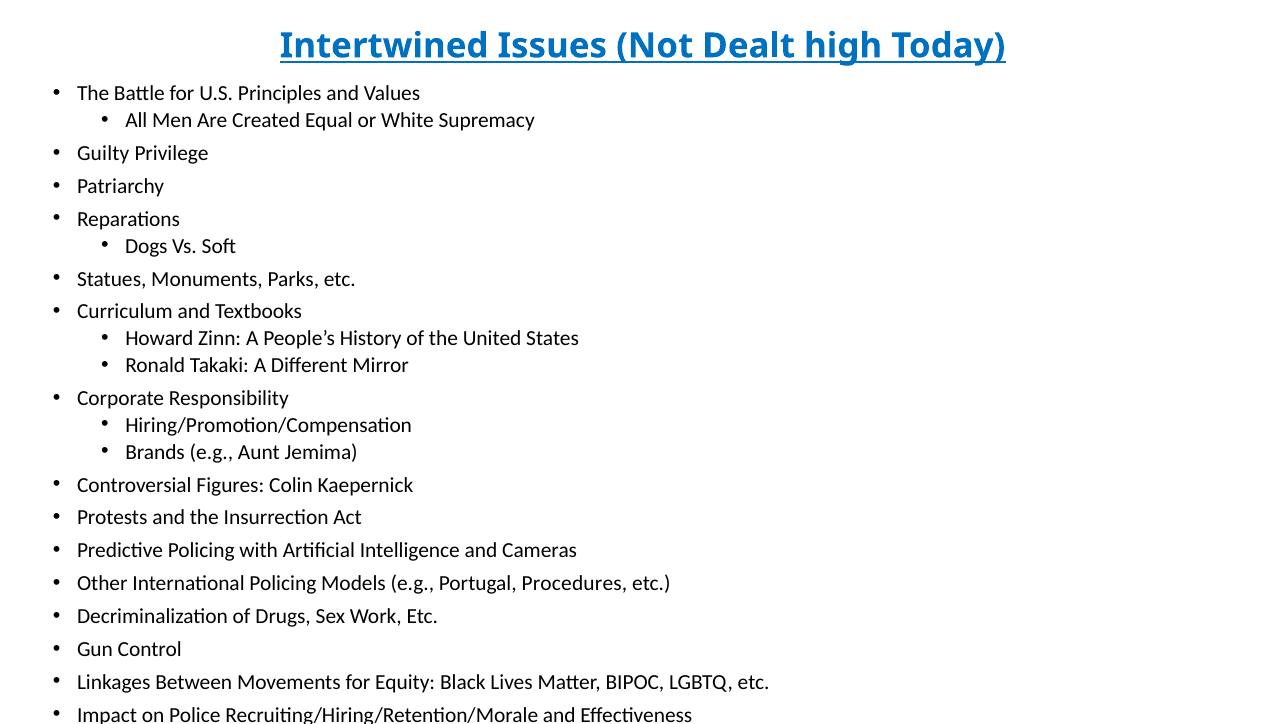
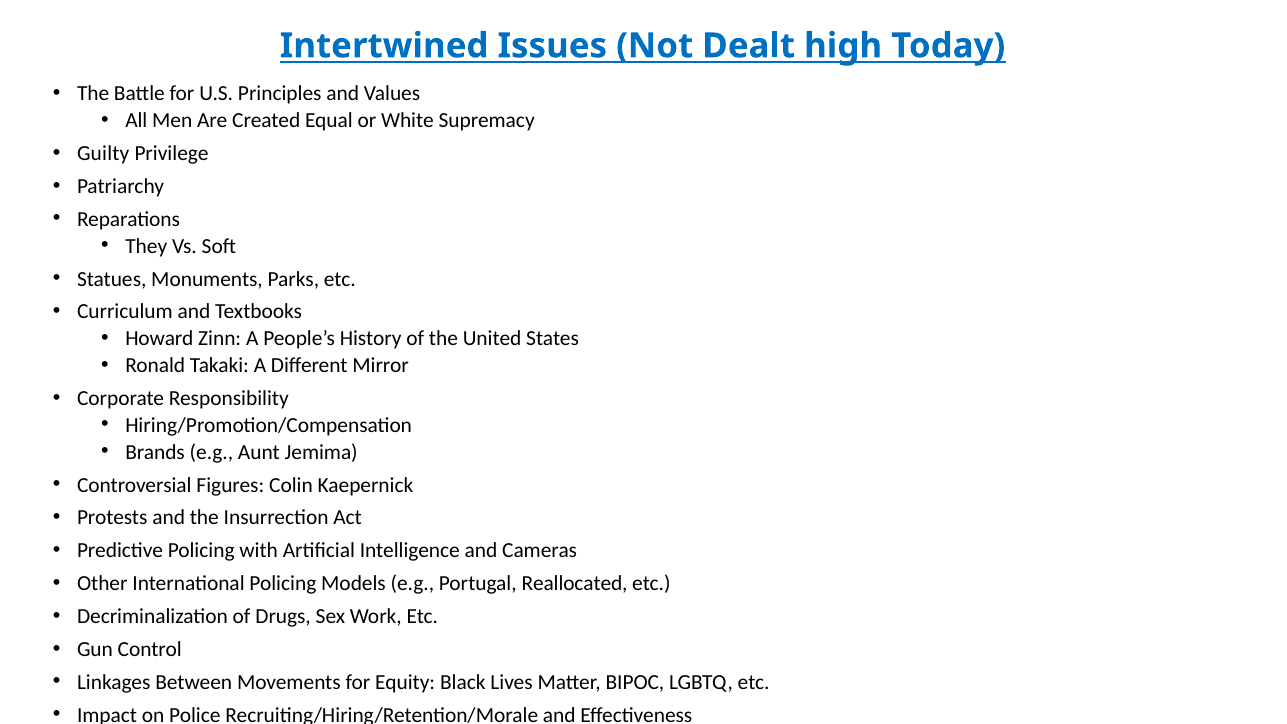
Dogs: Dogs -> They
Procedures: Procedures -> Reallocated
